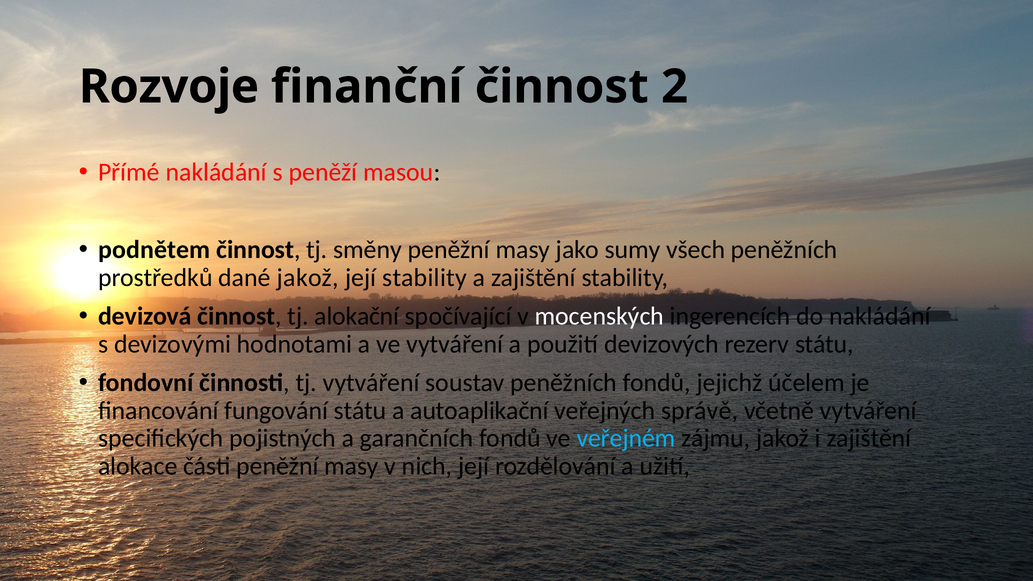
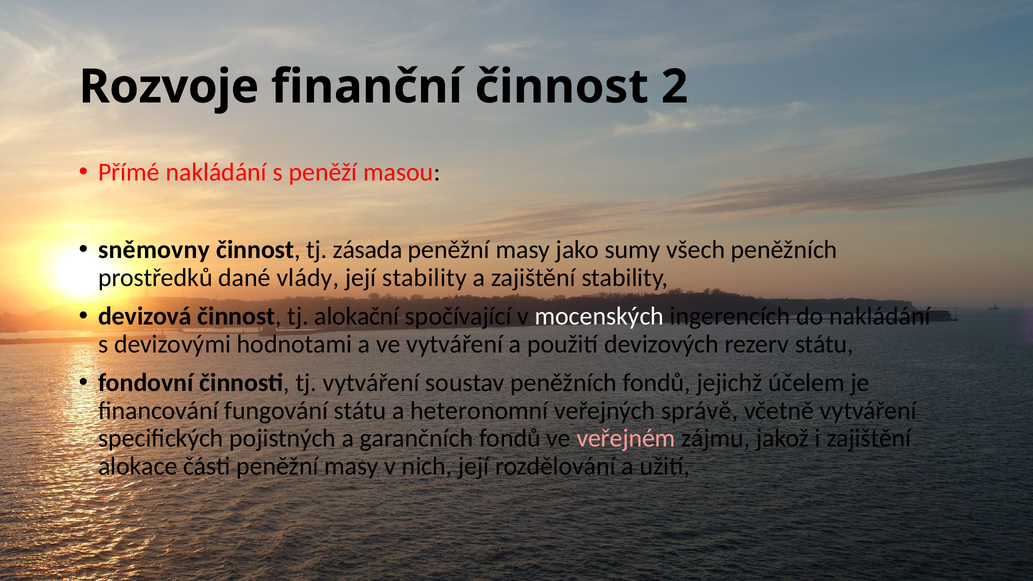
podnětem: podnětem -> sněmovny
směny: směny -> zásada
dané jakož: jakož -> vlády
autoaplikační: autoaplikační -> heteronomní
veřejném colour: light blue -> pink
